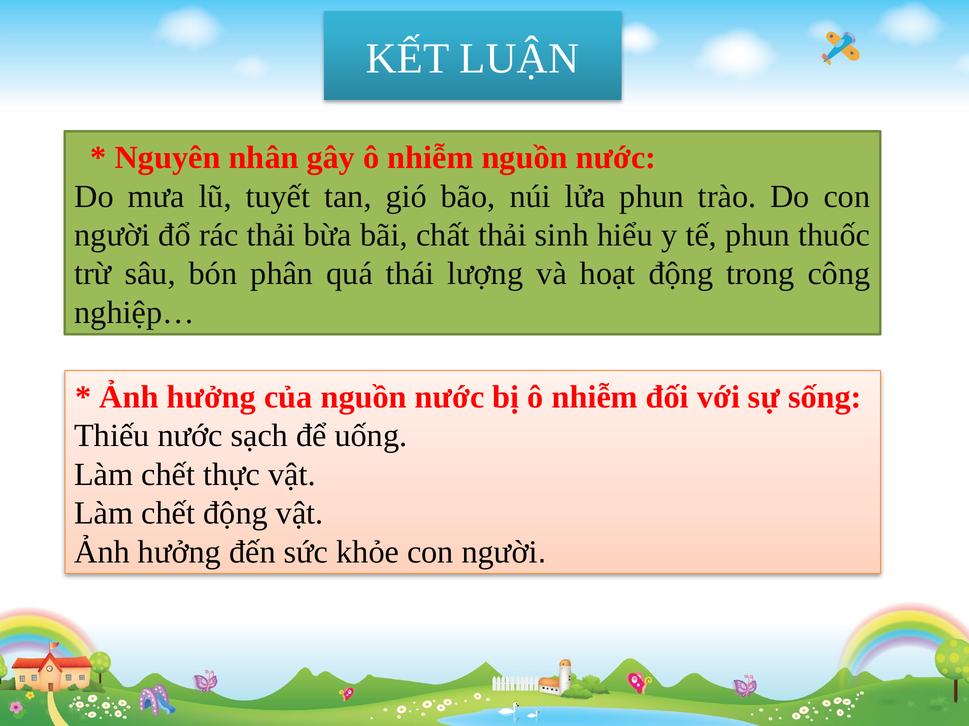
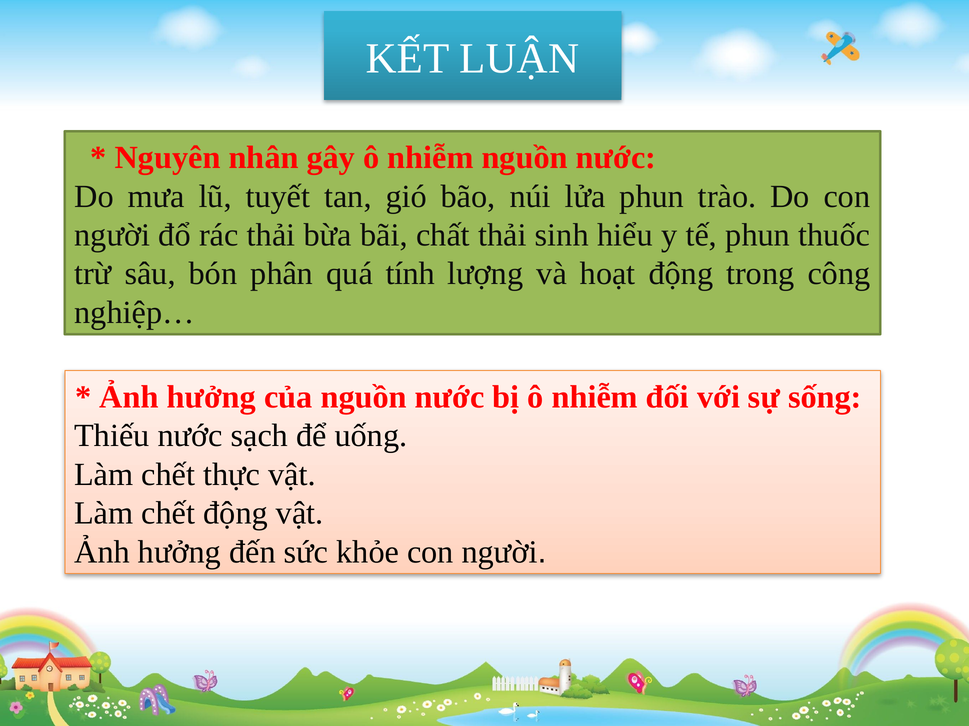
thái: thái -> tính
